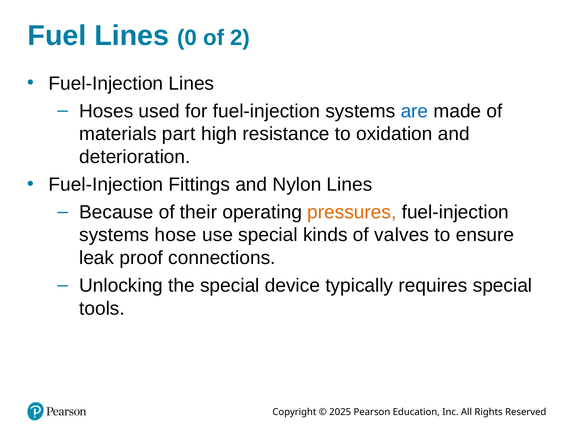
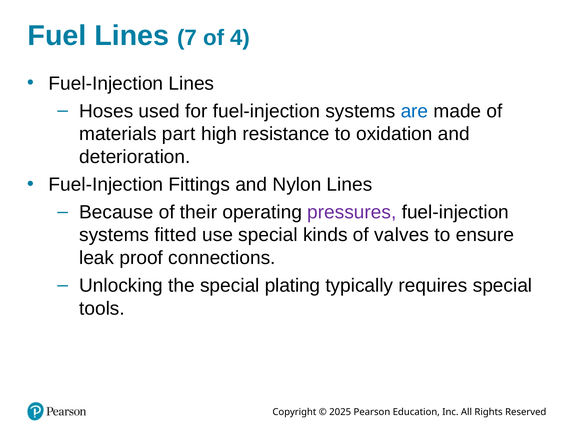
0: 0 -> 7
2: 2 -> 4
pressures colour: orange -> purple
hose: hose -> fitted
device: device -> plating
